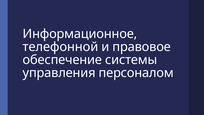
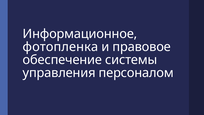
телефонной: телефонной -> фотопленка
